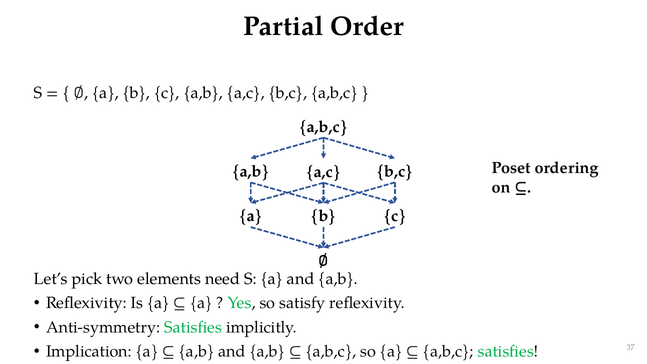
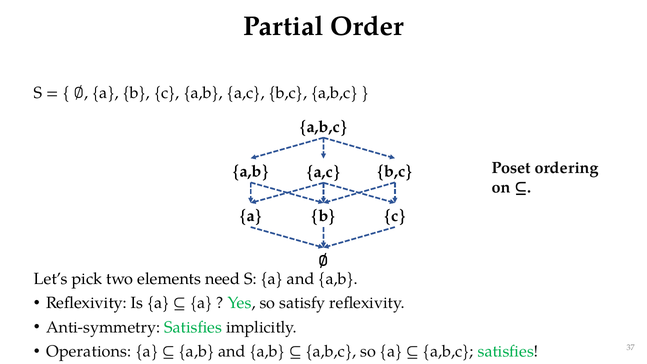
Implication: Implication -> Operations
